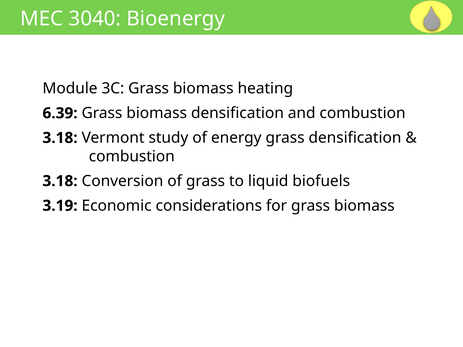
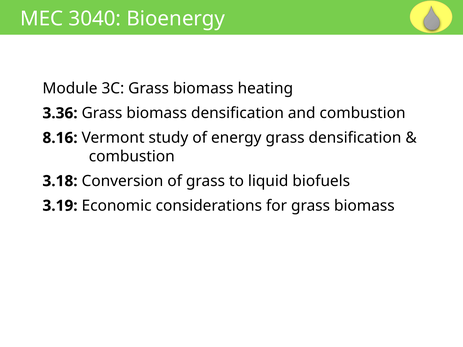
6.39: 6.39 -> 3.36
3.18 at (60, 138): 3.18 -> 8.16
